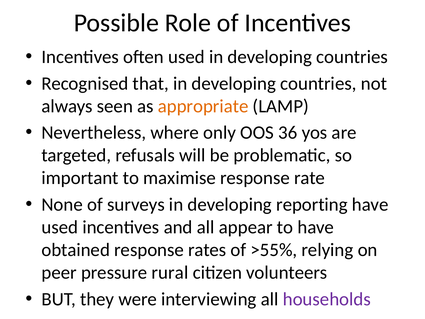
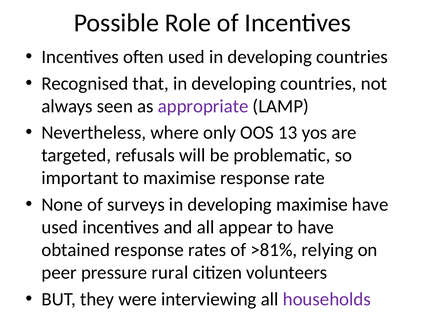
appropriate colour: orange -> purple
36: 36 -> 13
developing reporting: reporting -> maximise
>55%: >55% -> >81%
